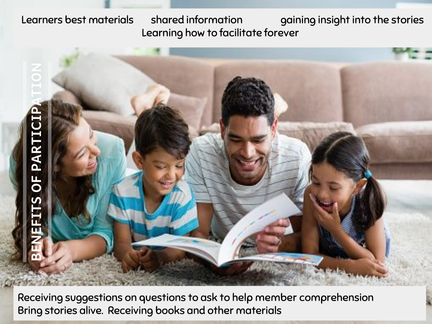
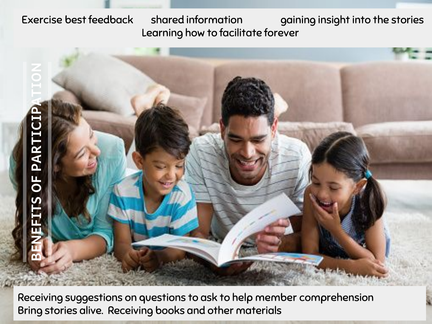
Learners: Learners -> Exercise
best materials: materials -> feedback
